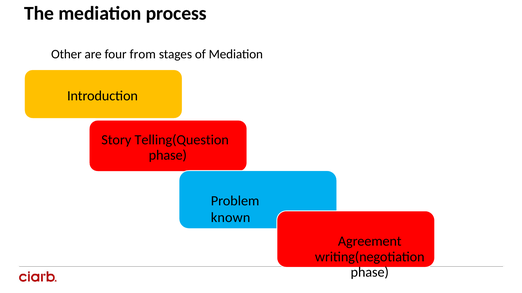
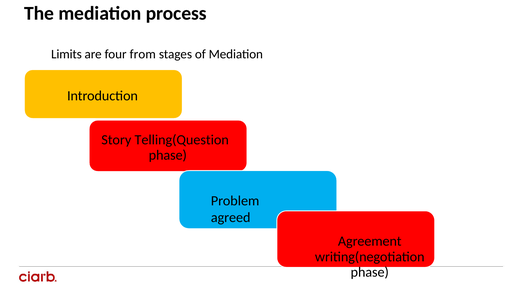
Other: Other -> Limits
known: known -> agreed
